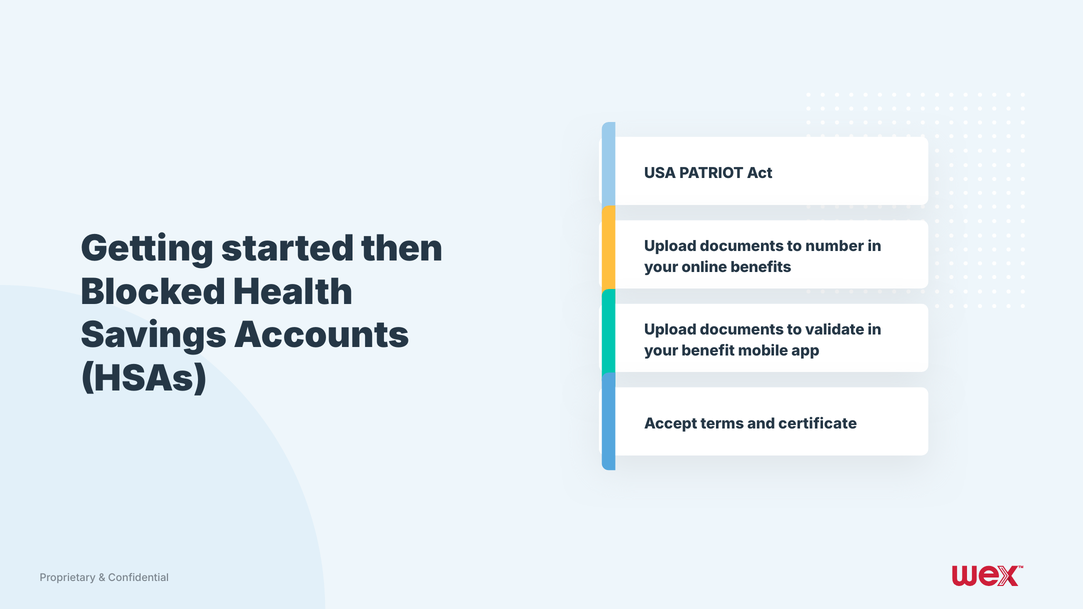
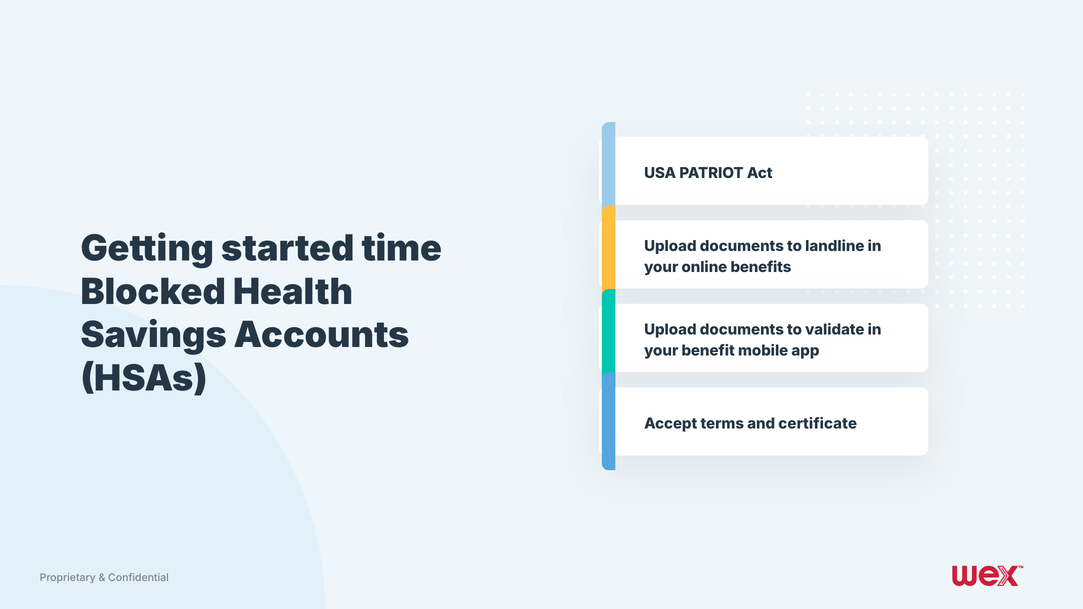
then: then -> time
number: number -> landline
